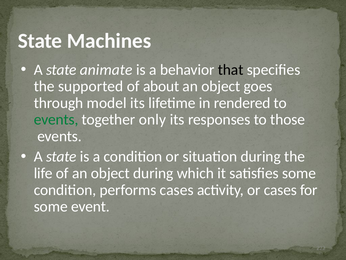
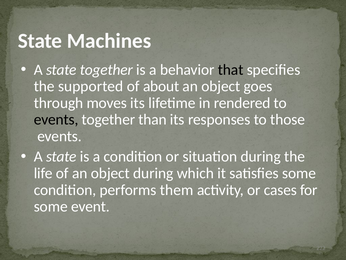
state animate: animate -> together
model: model -> moves
events at (56, 119) colour: green -> black
only: only -> than
performs cases: cases -> them
